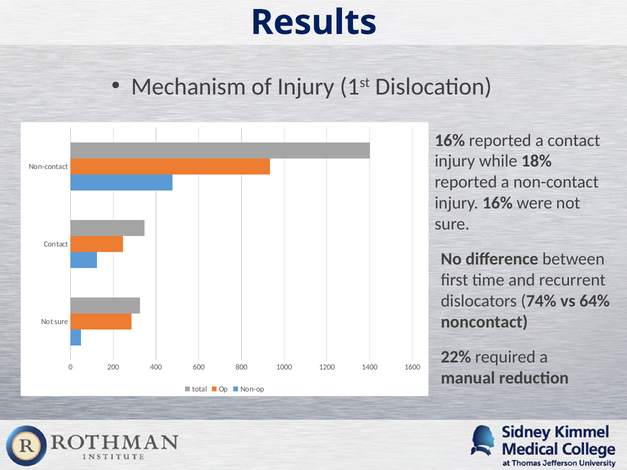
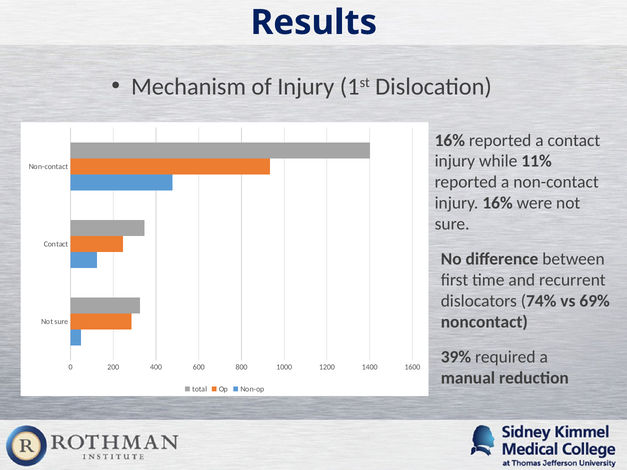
18%: 18% -> 11%
64%: 64% -> 69%
22%: 22% -> 39%
